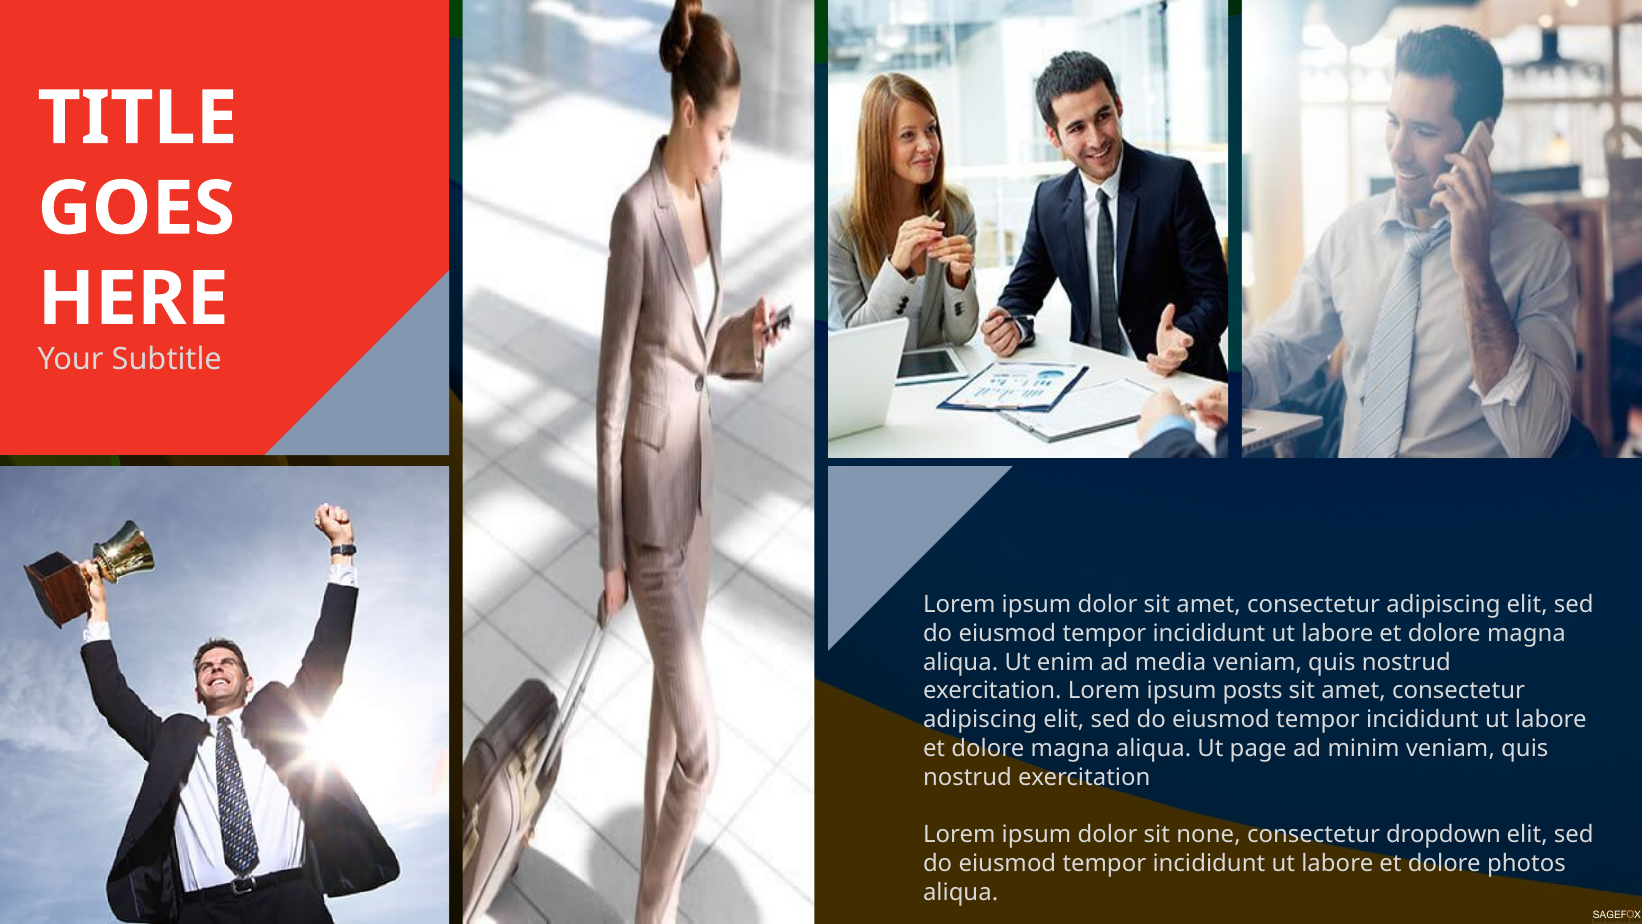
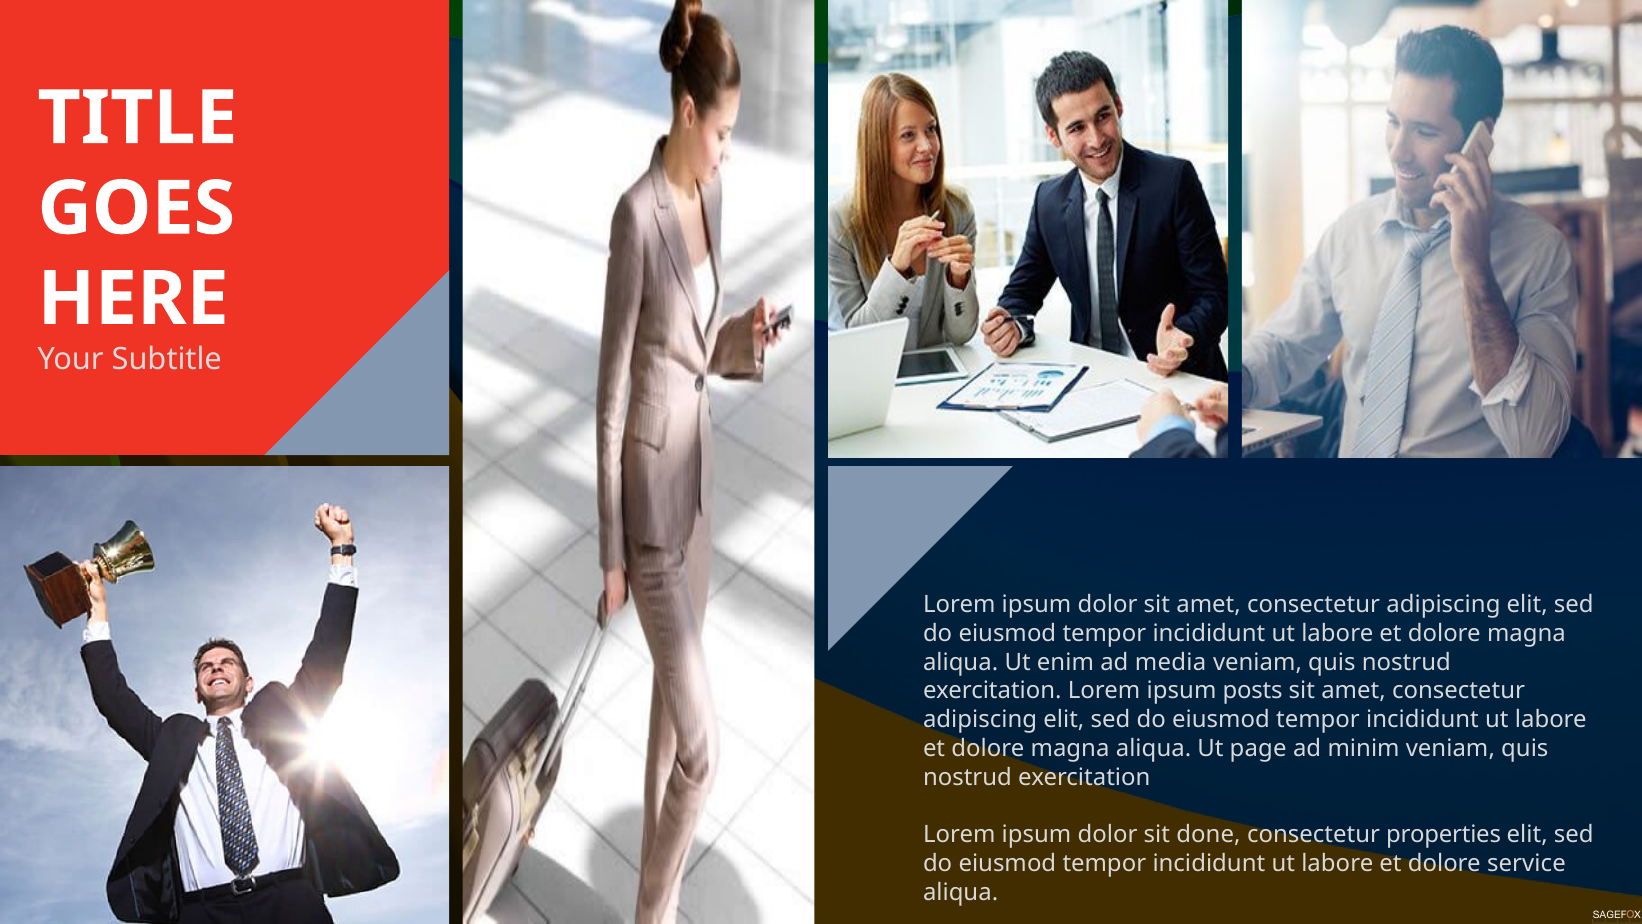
none: none -> done
dropdown: dropdown -> properties
photos: photos -> service
